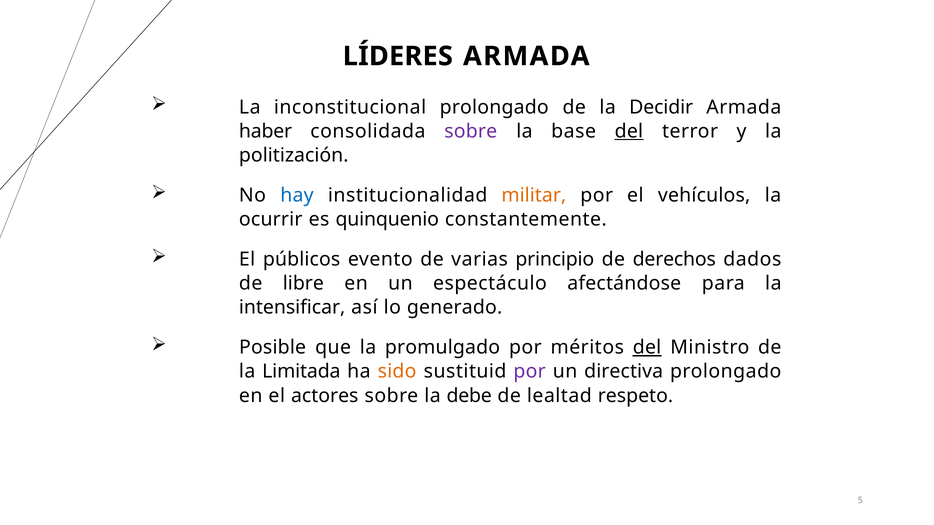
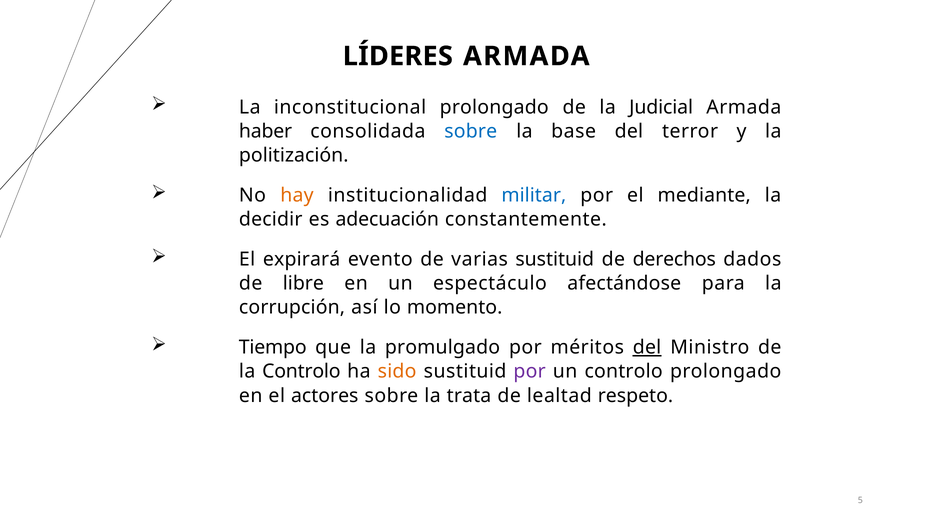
Decidir: Decidir -> Judicial
sobre at (471, 131) colour: purple -> blue
del at (629, 131) underline: present -> none
hay colour: blue -> orange
militar colour: orange -> blue
vehículos: vehículos -> mediante
ocurrir: ocurrir -> decidir
quinquenio: quinquenio -> adecuación
públicos: públicos -> expirará
varias principio: principio -> sustituid
intensificar: intensificar -> corrupción
generado: generado -> momento
Posible: Posible -> Tiempo
la Limitada: Limitada -> Controlo
un directiva: directiva -> controlo
debe: debe -> trata
